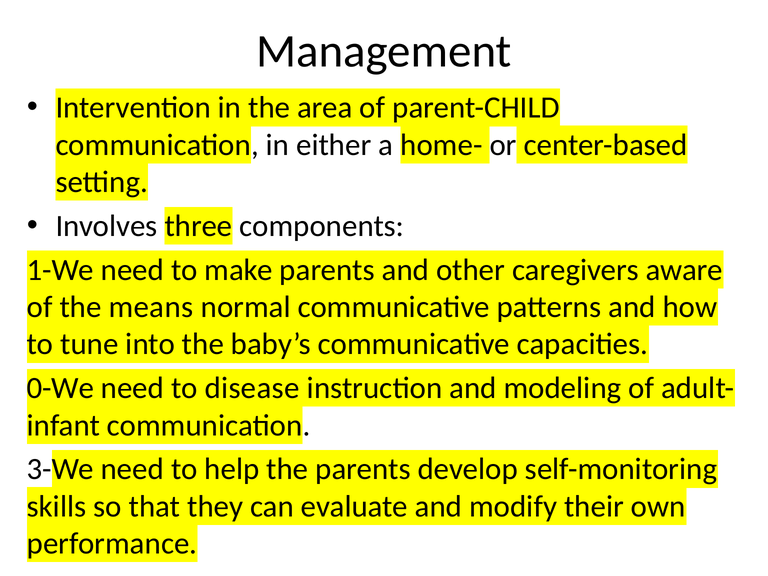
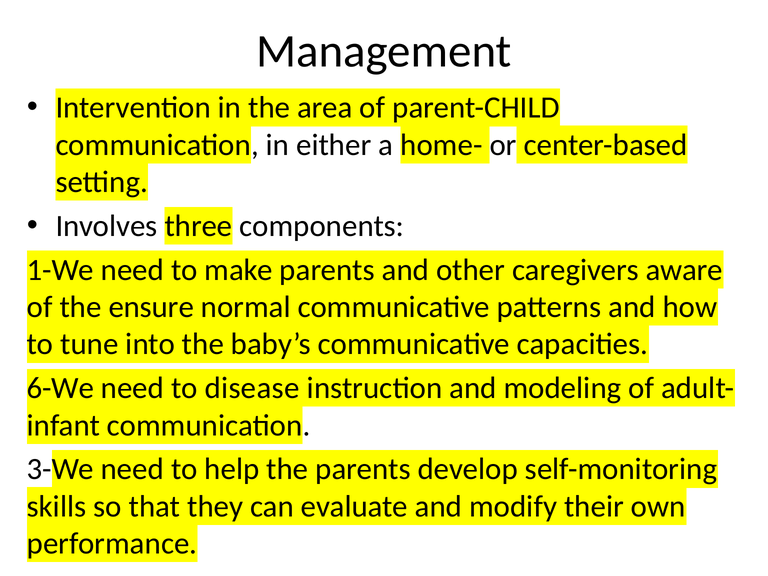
means: means -> ensure
0-We: 0-We -> 6-We
